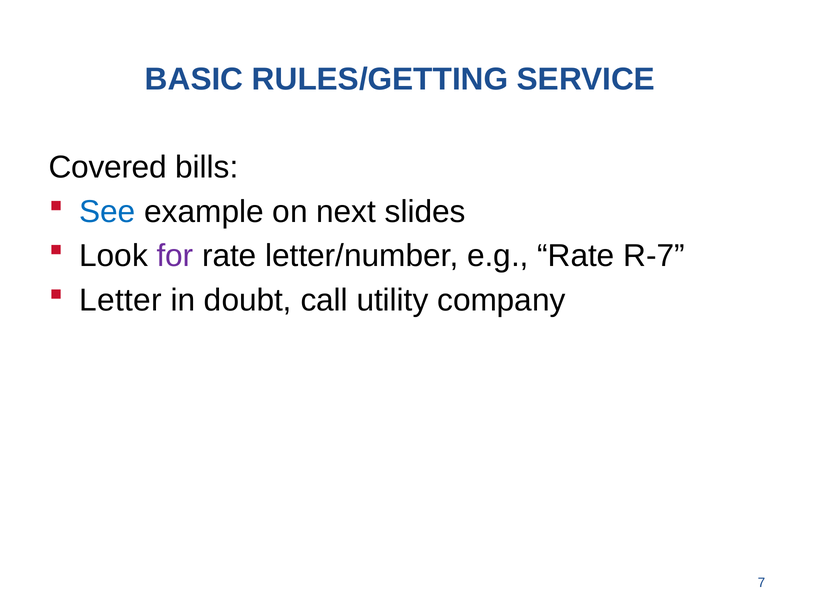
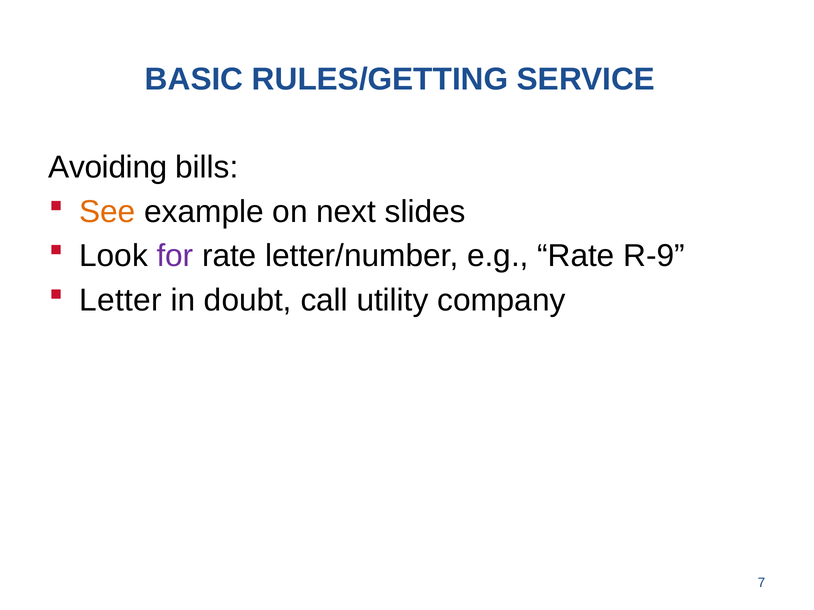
Covered: Covered -> Avoiding
See colour: blue -> orange
R-7: R-7 -> R-9
